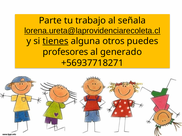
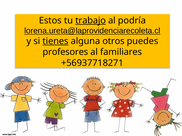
Parte: Parte -> Estos
trabajo underline: none -> present
señala: señala -> podría
generado: generado -> familiares
